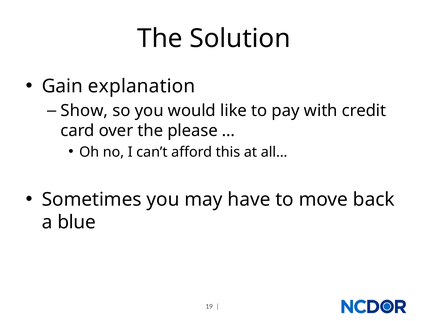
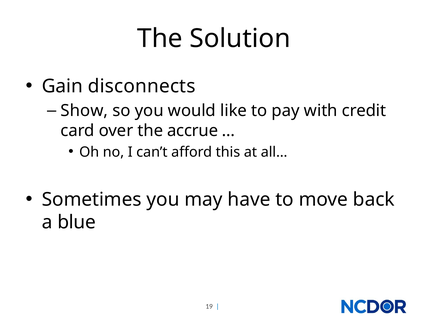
explanation: explanation -> disconnects
please: please -> accrue
